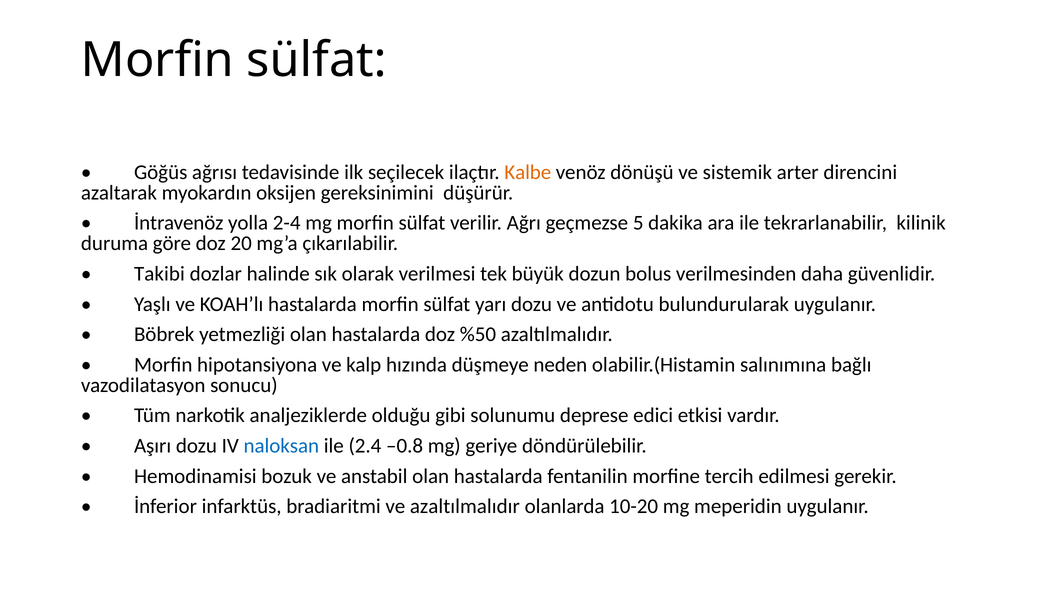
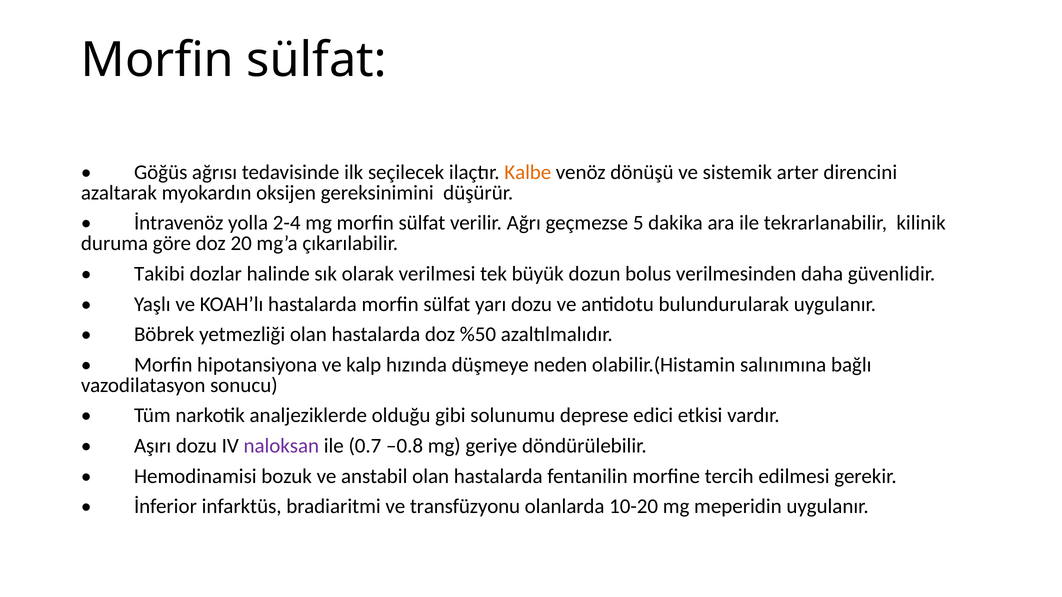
naloksan colour: blue -> purple
2.4: 2.4 -> 0.7
ve azaltılmalıdır: azaltılmalıdır -> transfüzyonu
